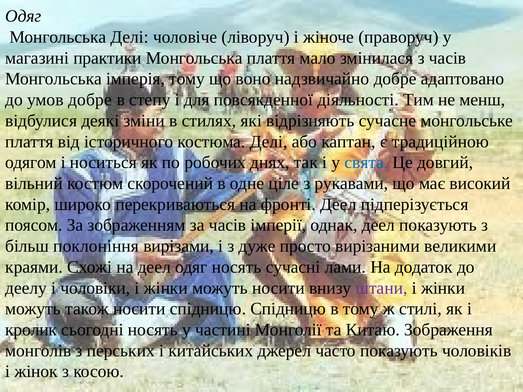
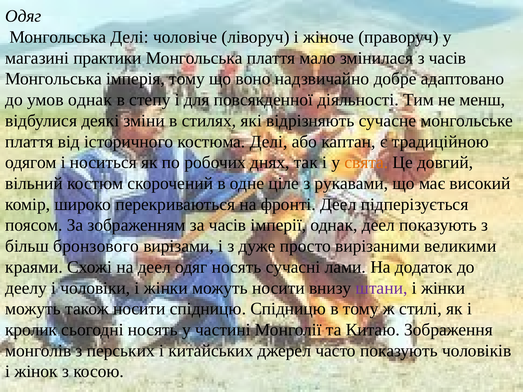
умов добре: добре -> однак
свята colour: blue -> orange
поклоніння: поклоніння -> бронзового
